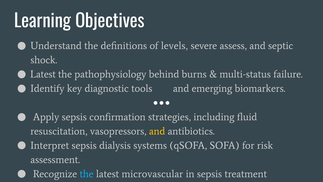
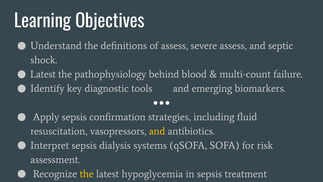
of levels: levels -> assess
burns: burns -> blood
multi-status: multi-status -> multi-count
the at (87, 174) colour: light blue -> yellow
microvascular: microvascular -> hypoglycemia
